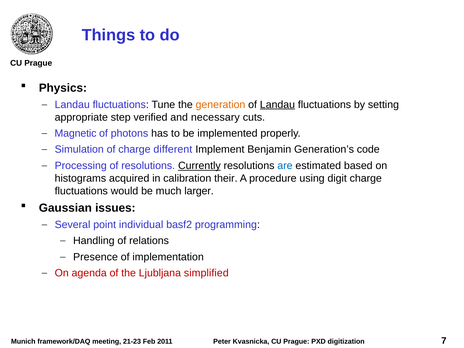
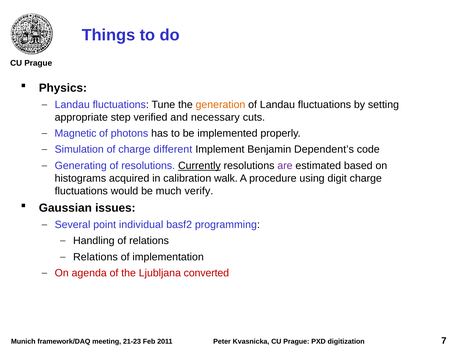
Landau at (277, 105) underline: present -> none
Generation’s: Generation’s -> Dependent’s
Processing: Processing -> Generating
are colour: blue -> purple
their: their -> walk
larger: larger -> verify
Presence at (95, 257): Presence -> Relations
simplified: simplified -> converted
